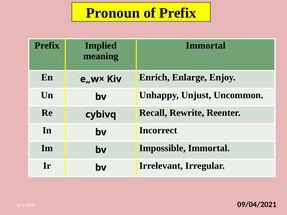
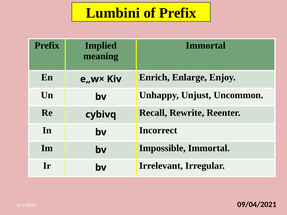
Pronoun: Pronoun -> Lumbini
